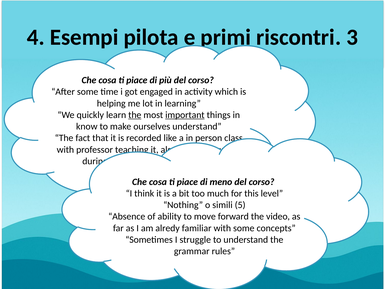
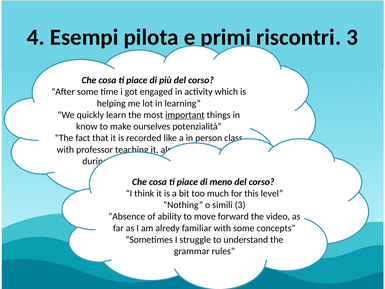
the at (135, 115) underline: present -> none
ourselves understand: understand -> potenzialità
simili 5: 5 -> 3
